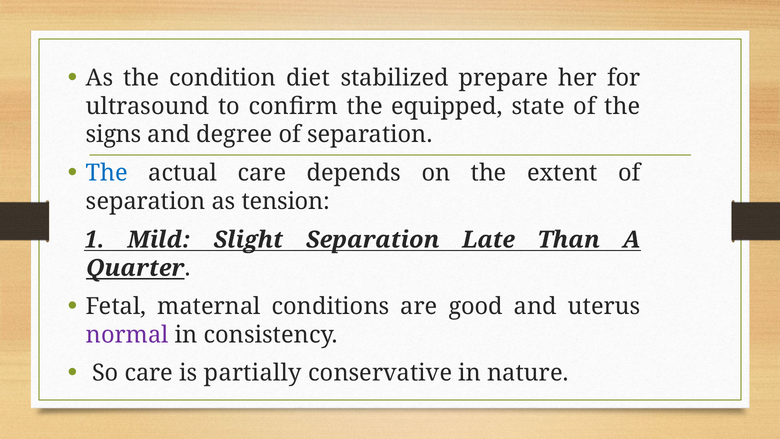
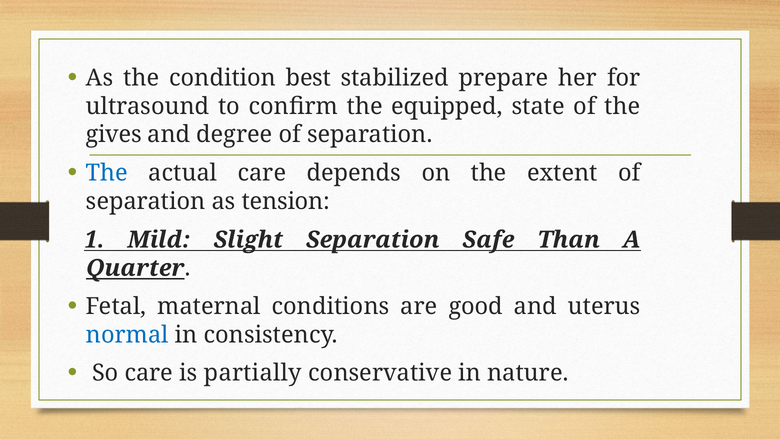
diet: diet -> best
signs: signs -> gives
Late: Late -> Safe
normal colour: purple -> blue
